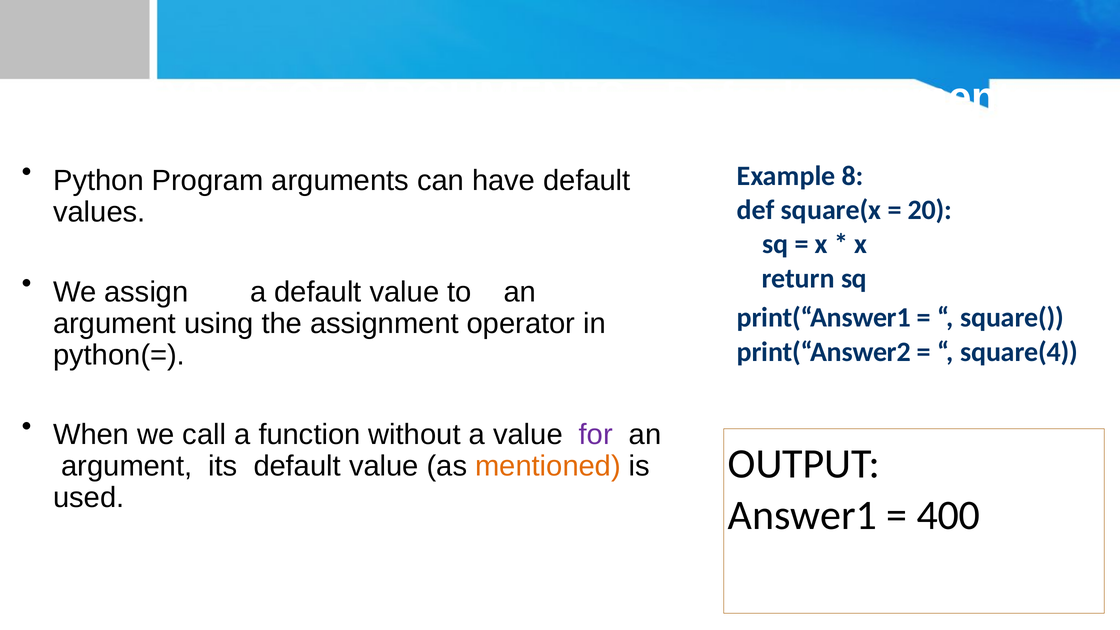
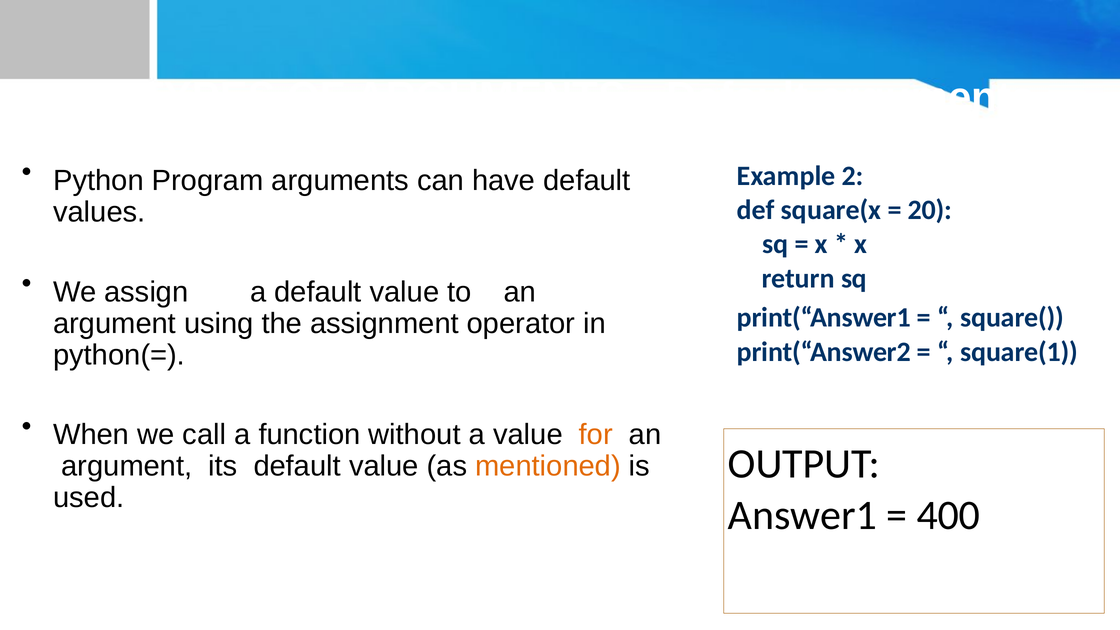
8: 8 -> 2
square(4: square(4 -> square(1
for colour: purple -> orange
